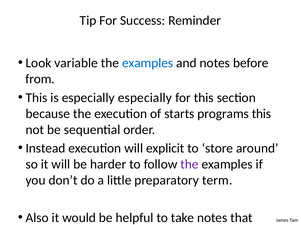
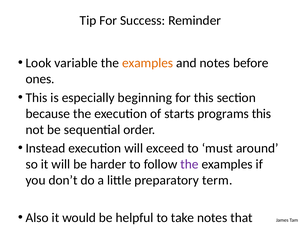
examples at (148, 63) colour: blue -> orange
from at (40, 79): from -> ones
especially especially: especially -> beginning
explicit: explicit -> exceed
store: store -> must
